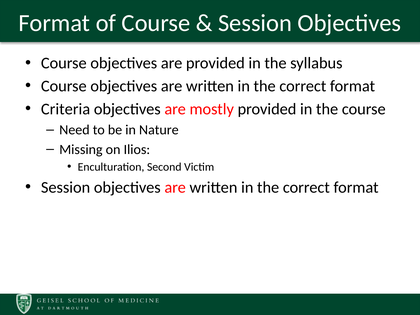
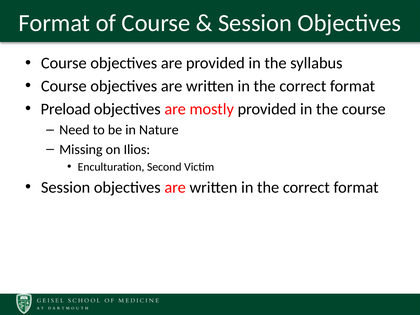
Criteria: Criteria -> Preload
